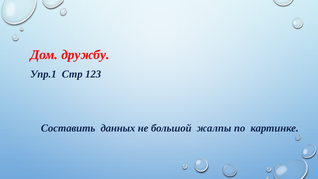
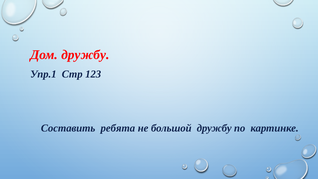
данных: данных -> ребята
большой жалпы: жалпы -> дружбу
